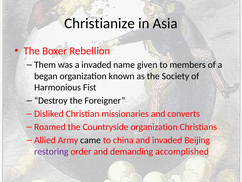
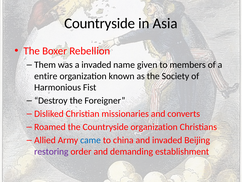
Christianize at (100, 23): Christianize -> Countryside
began: began -> entire
came colour: black -> blue
accomplished: accomplished -> establishment
